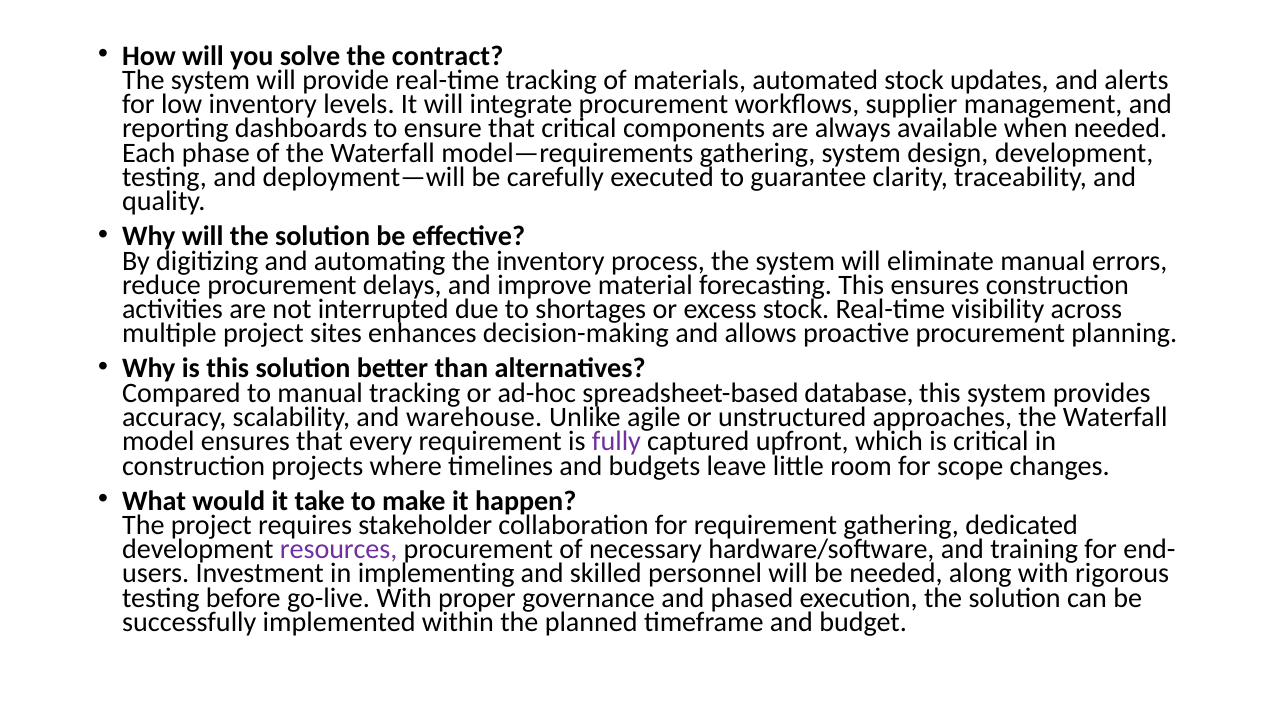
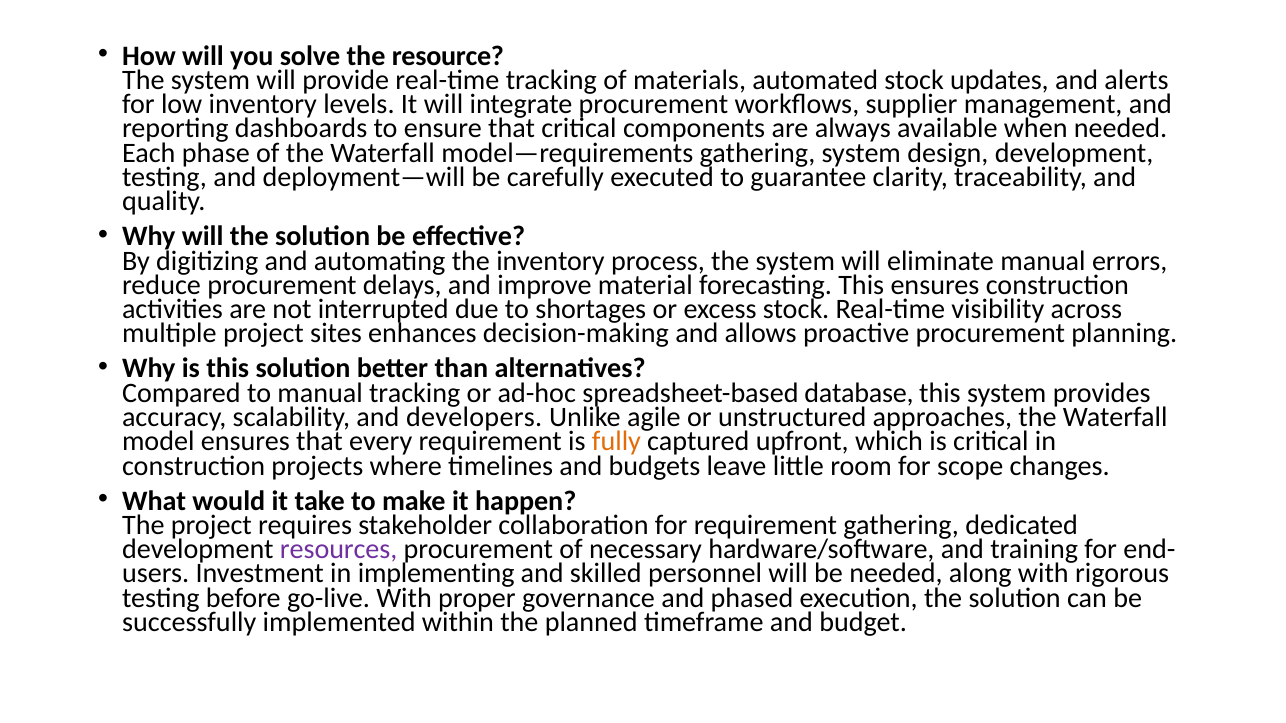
contract: contract -> resource
warehouse: warehouse -> developers
fully colour: purple -> orange
